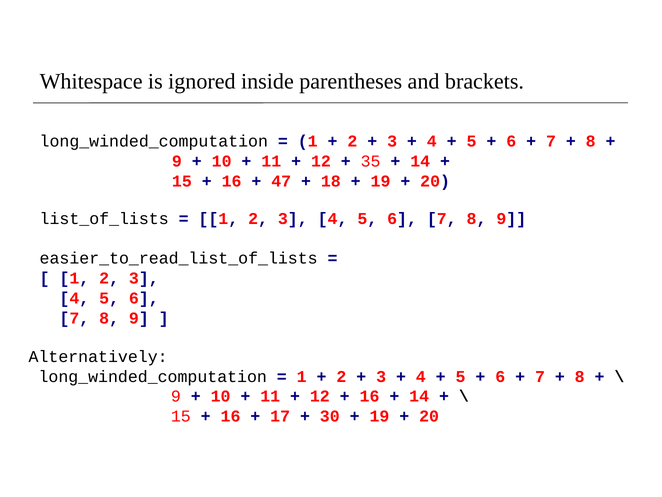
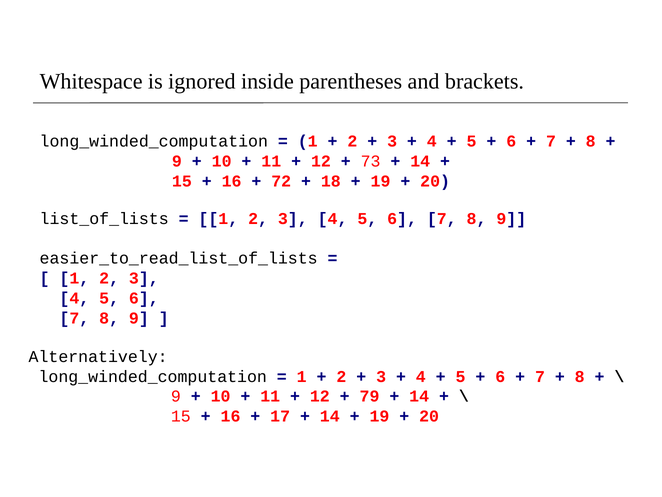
35: 35 -> 73
47: 47 -> 72
16 at (370, 396): 16 -> 79
30 at (330, 416): 30 -> 14
